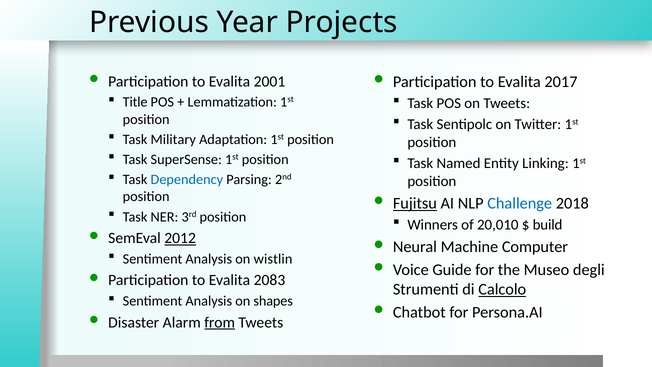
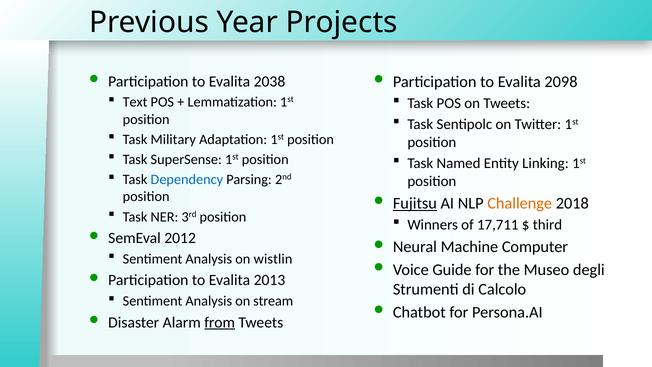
2001: 2001 -> 2038
2017: 2017 -> 2098
Title: Title -> Text
Challenge colour: blue -> orange
20,010: 20,010 -> 17,711
build: build -> third
2012 underline: present -> none
2083: 2083 -> 2013
Calcolo underline: present -> none
shapes: shapes -> stream
